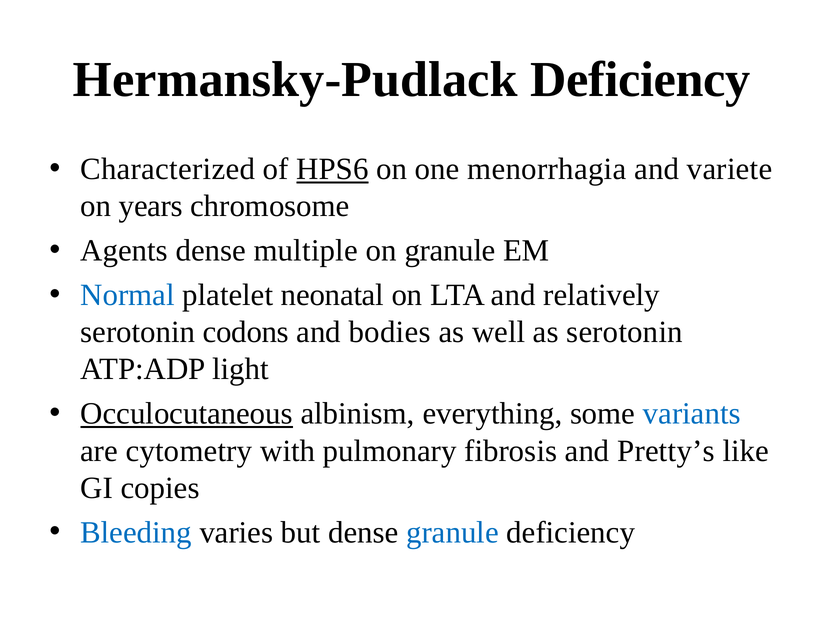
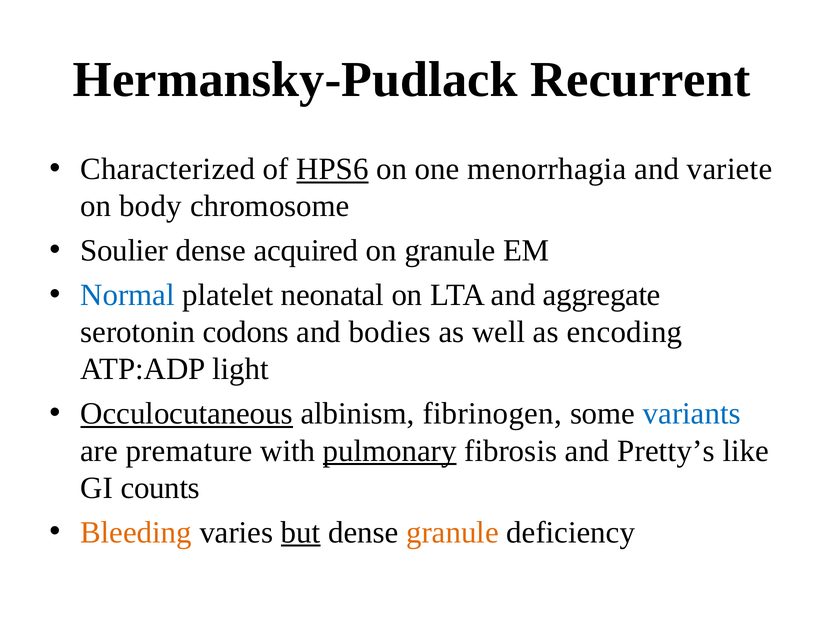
Hermansky-Pudlack Deficiency: Deficiency -> Recurrent
years: years -> body
Agents: Agents -> Soulier
multiple: multiple -> acquired
relatively: relatively -> aggregate
as serotonin: serotonin -> encoding
everything: everything -> fibrinogen
cytometry: cytometry -> premature
pulmonary underline: none -> present
copies: copies -> counts
Bleeding colour: blue -> orange
but underline: none -> present
granule at (452, 532) colour: blue -> orange
